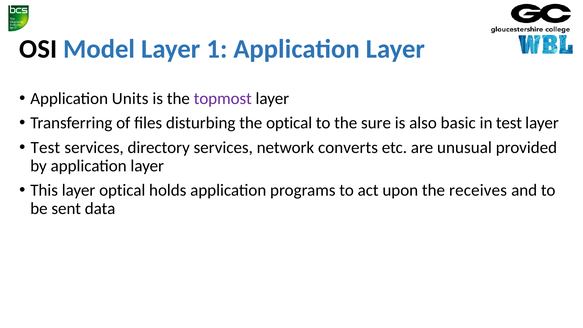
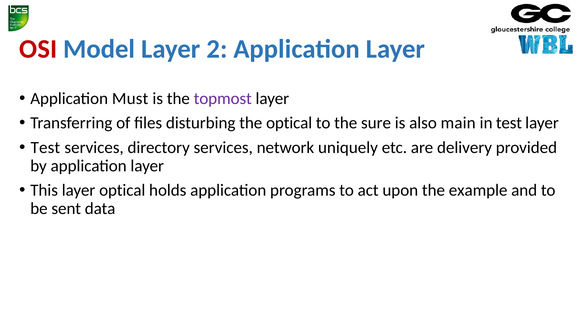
OSI colour: black -> red
1: 1 -> 2
Units: Units -> Must
basic: basic -> main
converts: converts -> uniquely
unusual: unusual -> delivery
receives: receives -> example
